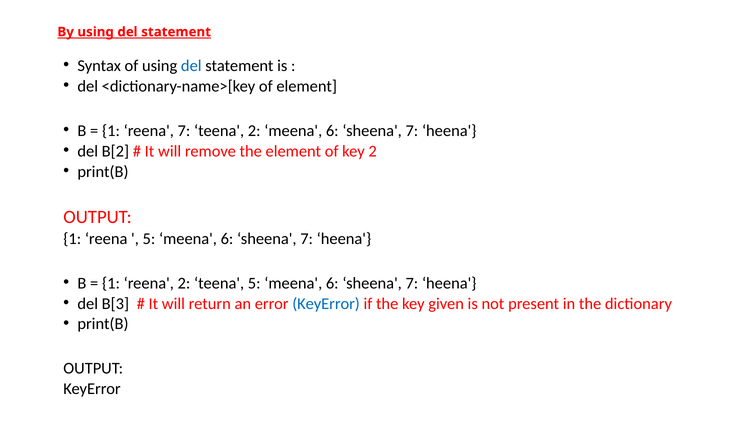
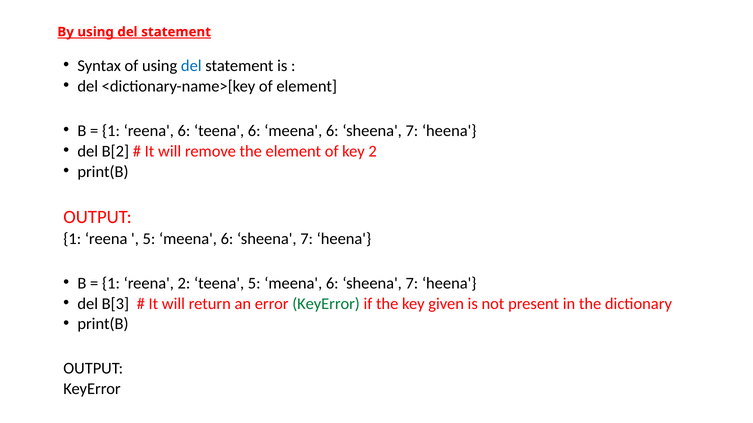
reena 7: 7 -> 6
teena 2: 2 -> 6
KeyError at (326, 304) colour: blue -> green
